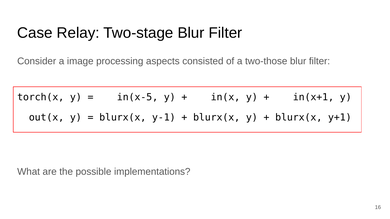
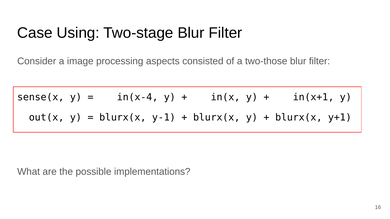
Relay: Relay -> Using
torch(x: torch(x -> sense(x
in(x-5: in(x-5 -> in(x-4
